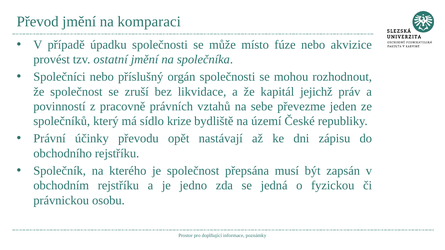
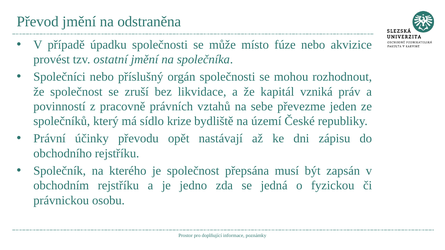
komparaci: komparaci -> odstraněna
jejichž: jejichž -> vzniká
